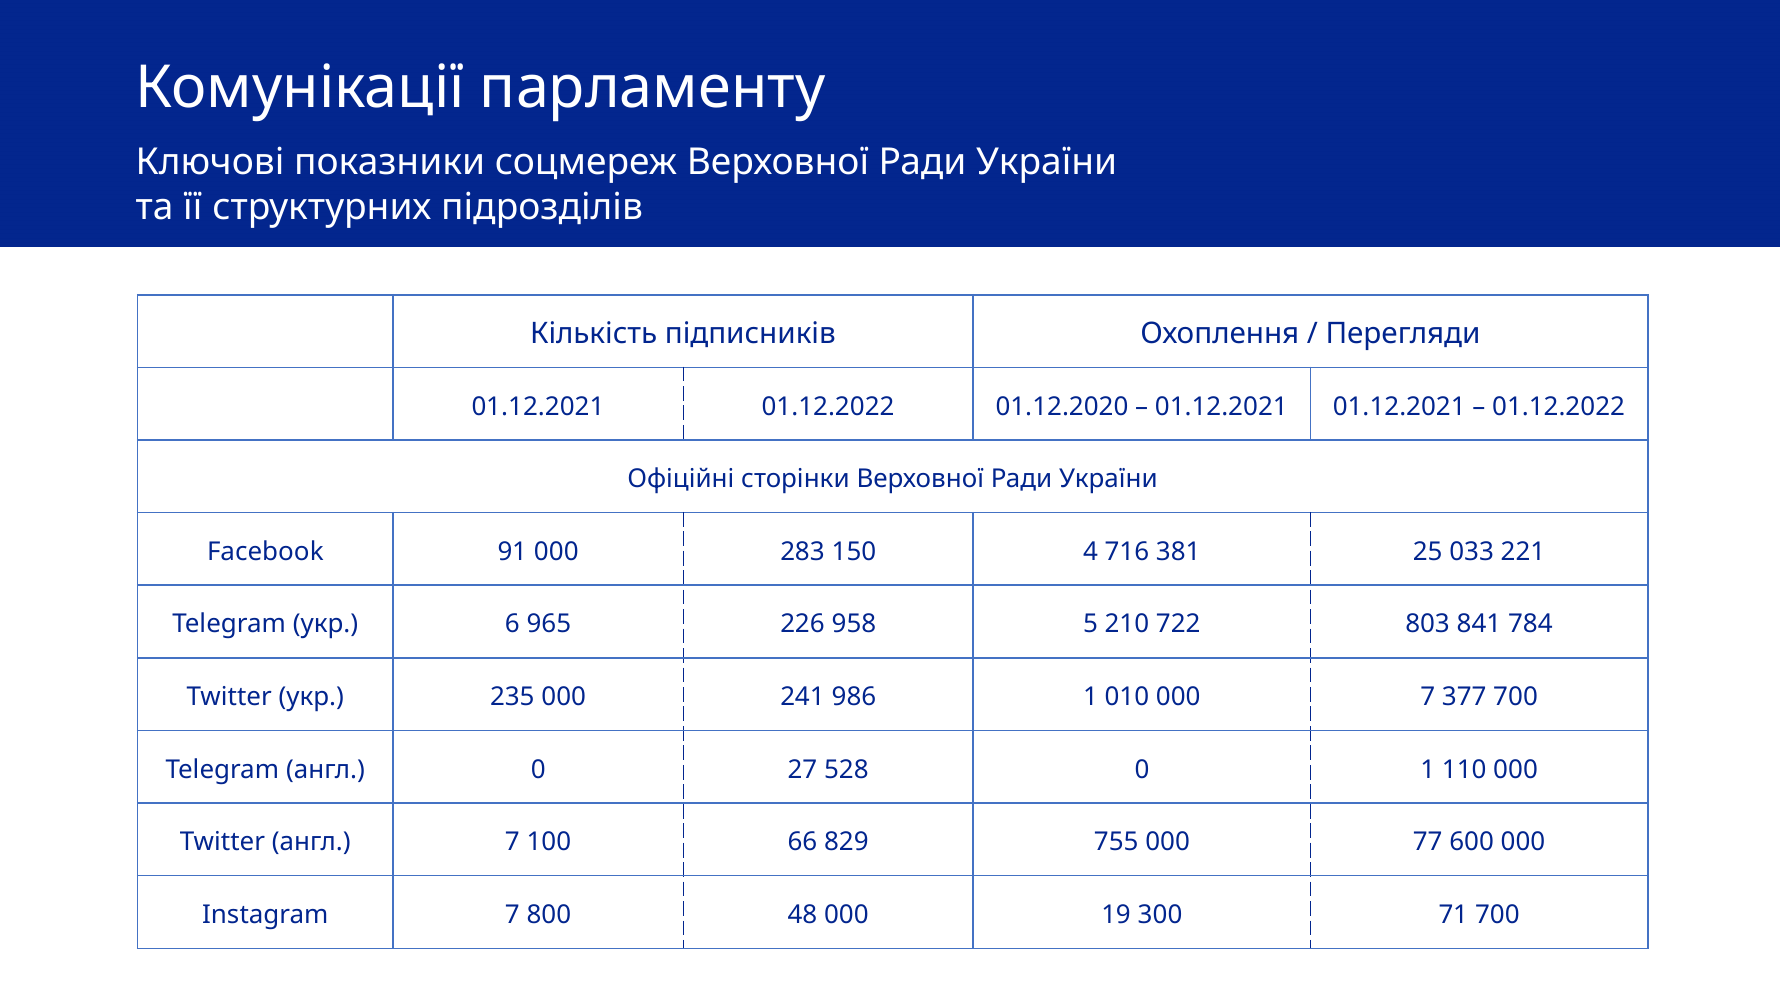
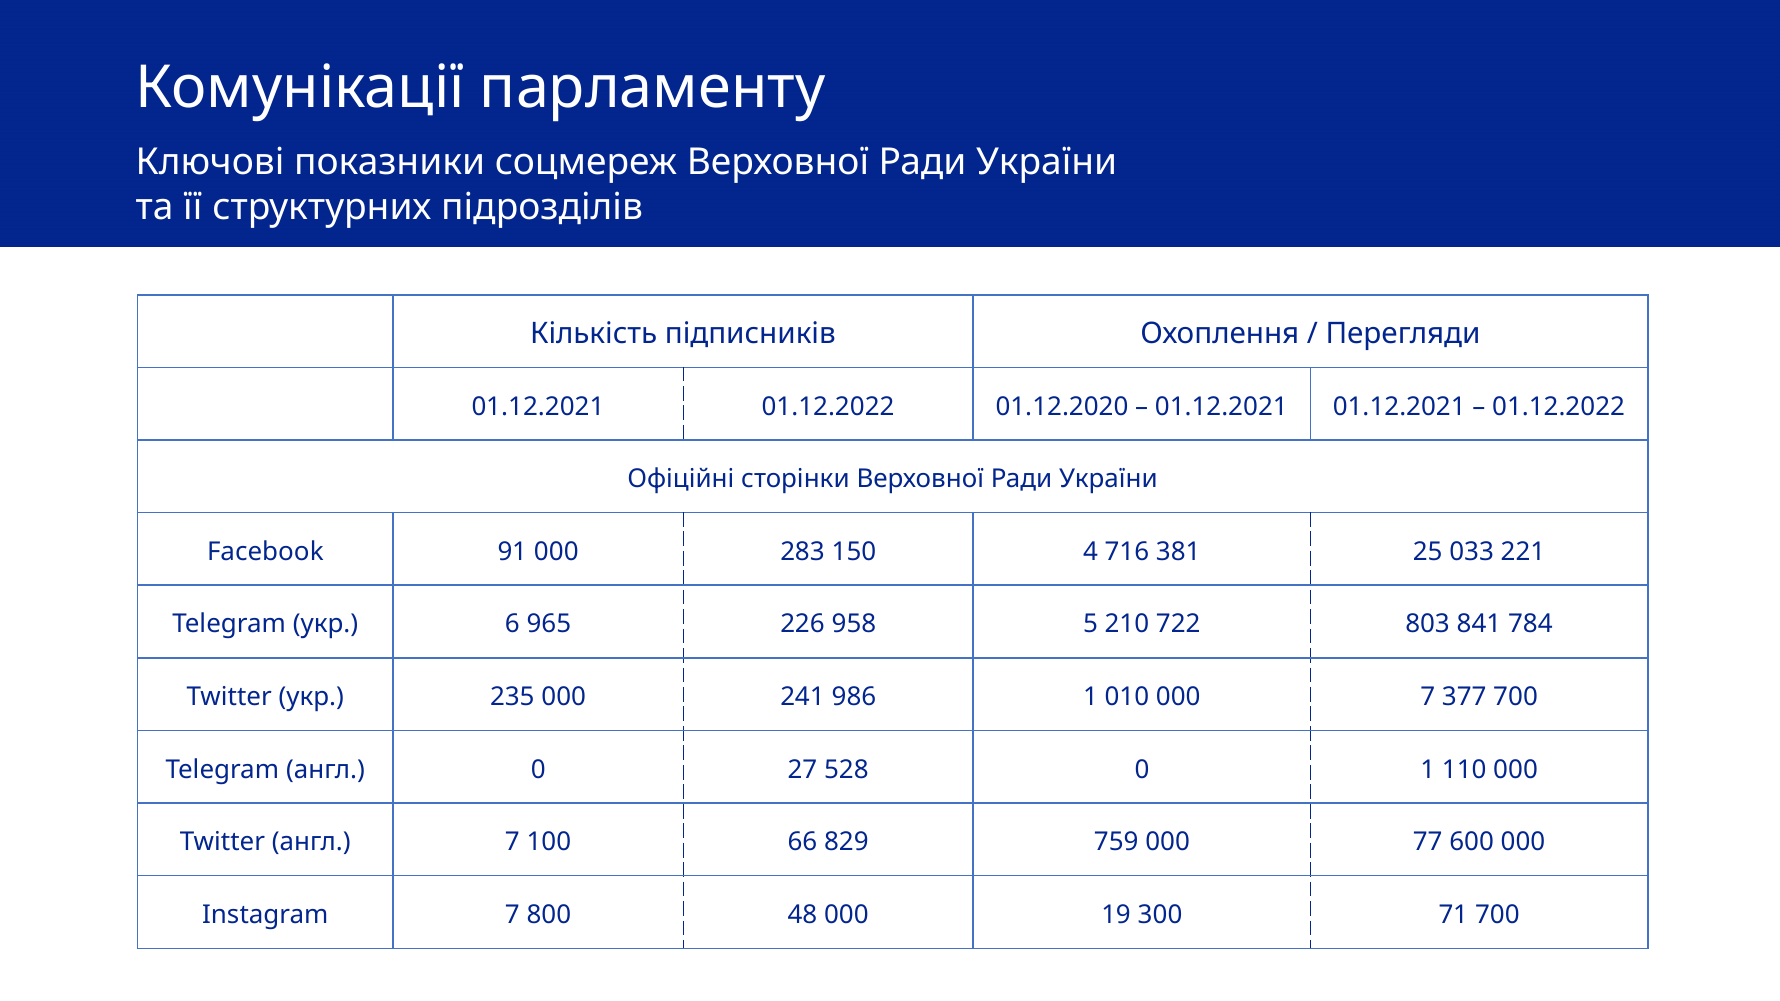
755: 755 -> 759
